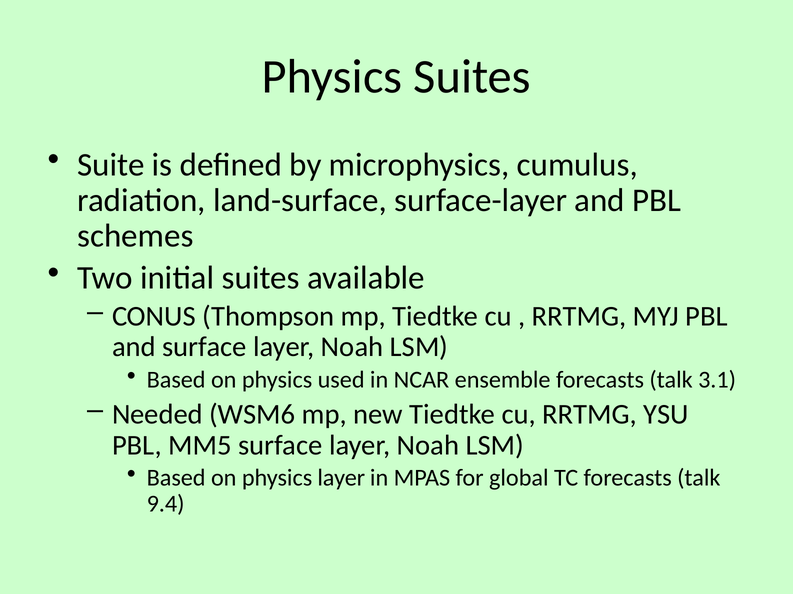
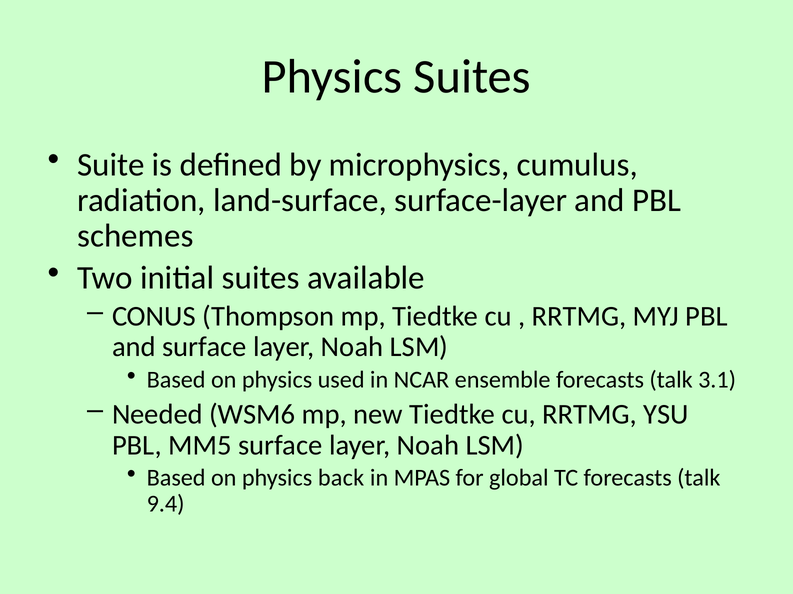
physics layer: layer -> back
